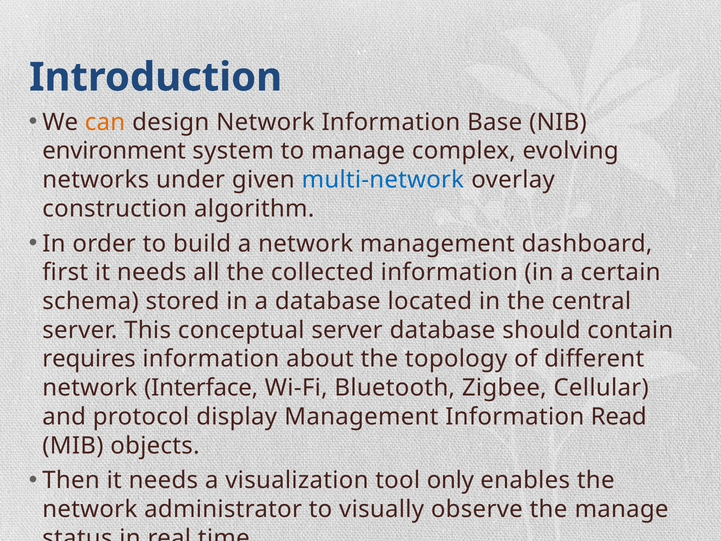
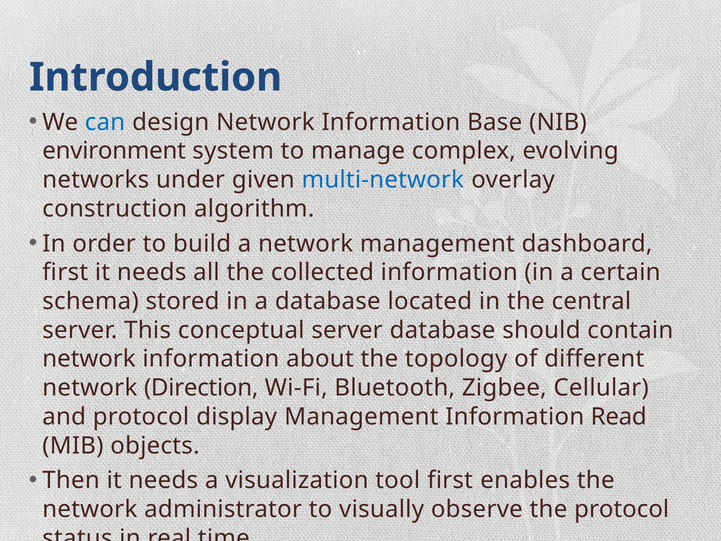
can colour: orange -> blue
requires at (89, 359): requires -> network
Interface: Interface -> Direction
tool only: only -> first
the manage: manage -> protocol
